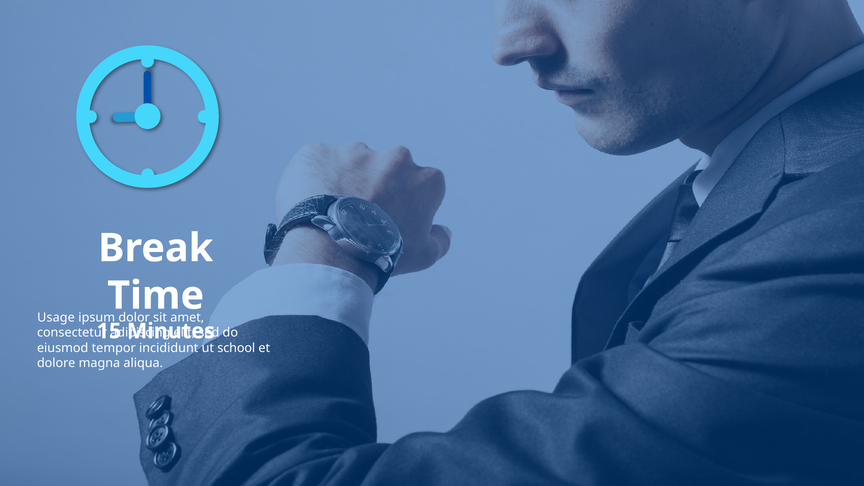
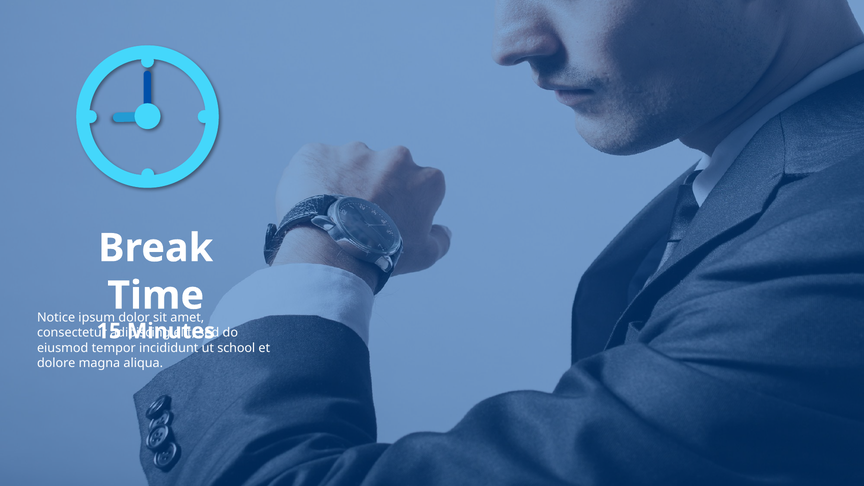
Usage: Usage -> Notice
